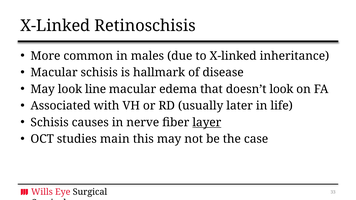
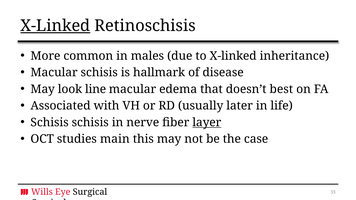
X-Linked at (55, 26) underline: none -> present
doesn’t look: look -> best
Schisis causes: causes -> schisis
